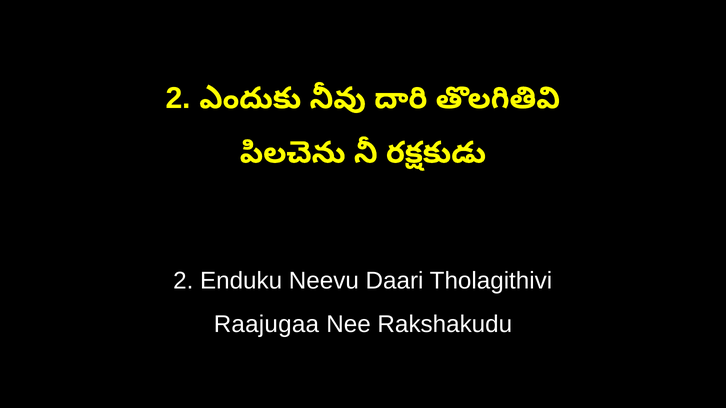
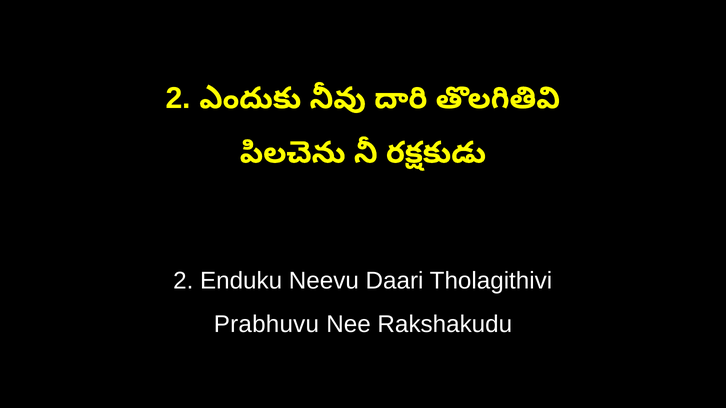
Raajugaa: Raajugaa -> Prabhuvu
